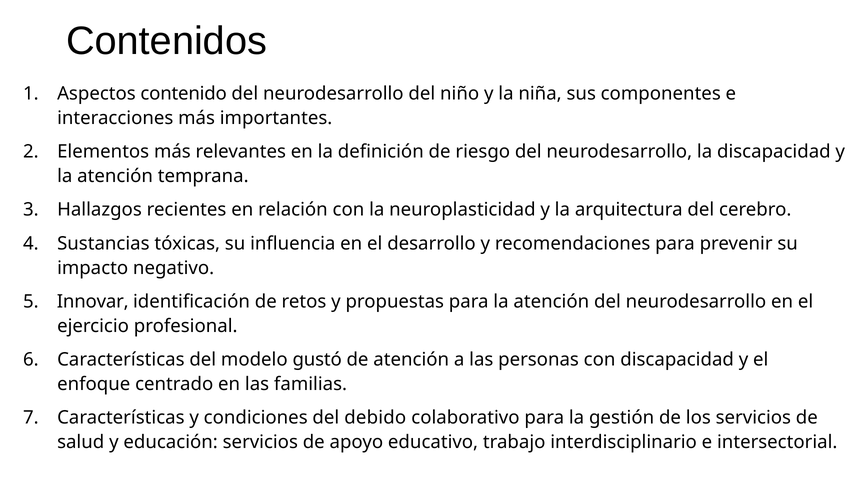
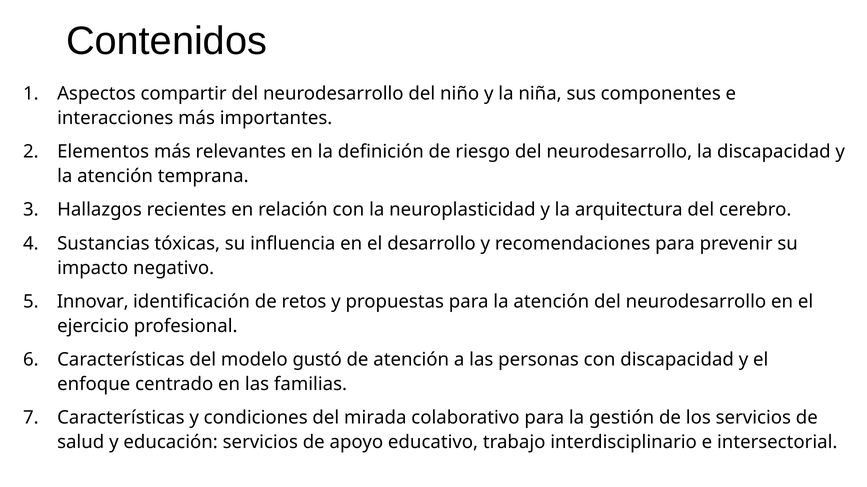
contenido: contenido -> compartir
debido: debido -> mirada
